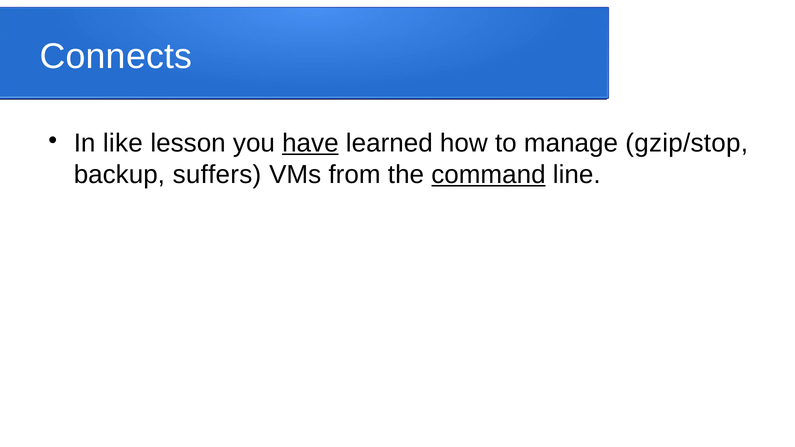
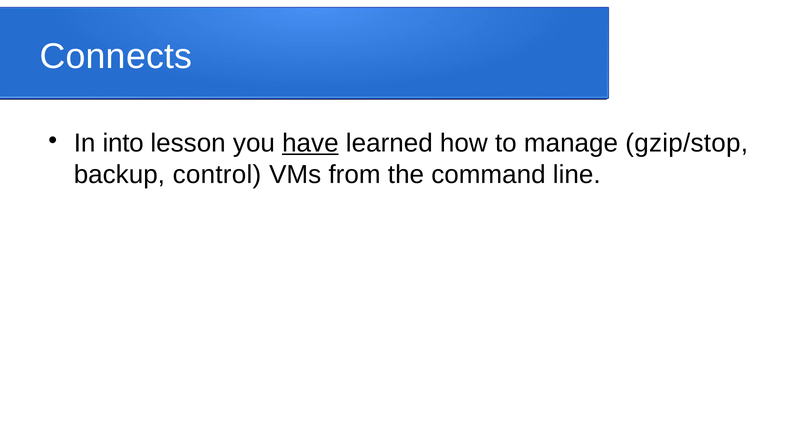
like: like -> into
suffers: suffers -> control
command underline: present -> none
